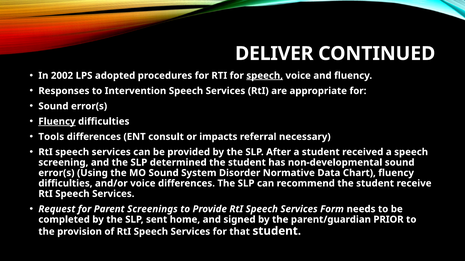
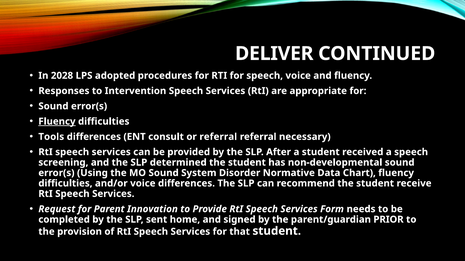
2002: 2002 -> 2028
speech at (265, 76) underline: present -> none
or impacts: impacts -> referral
Screenings: Screenings -> Innovation
